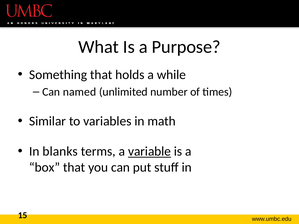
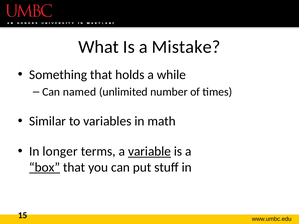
Purpose: Purpose -> Mistake
blanks: blanks -> longer
box underline: none -> present
